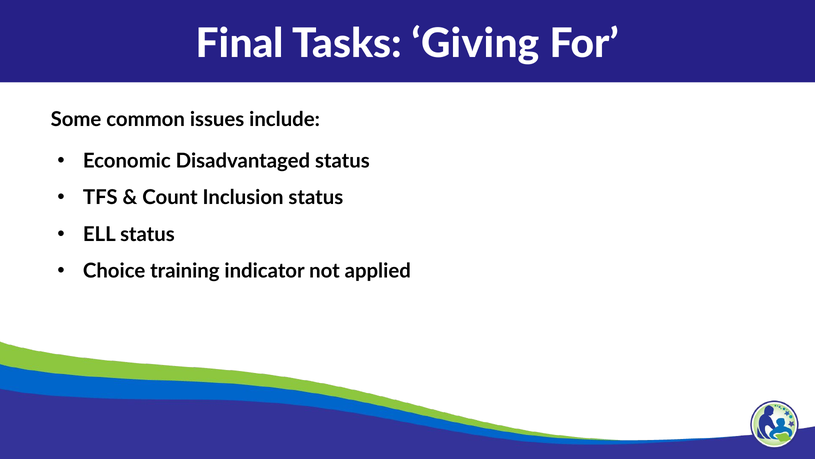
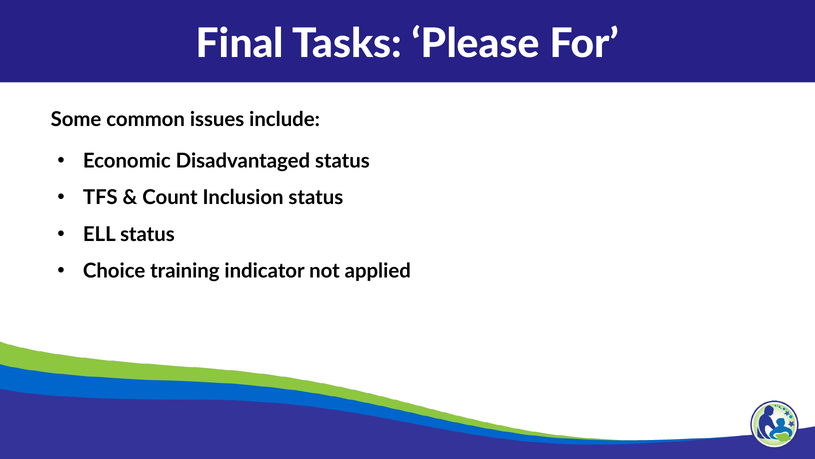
Giving: Giving -> Please
